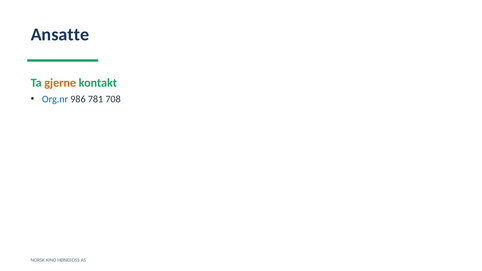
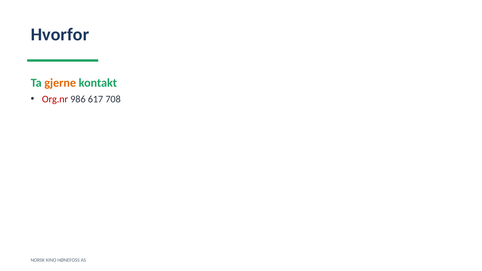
Ansatte: Ansatte -> Hvorfor
Org.nr colour: blue -> red
781: 781 -> 617
